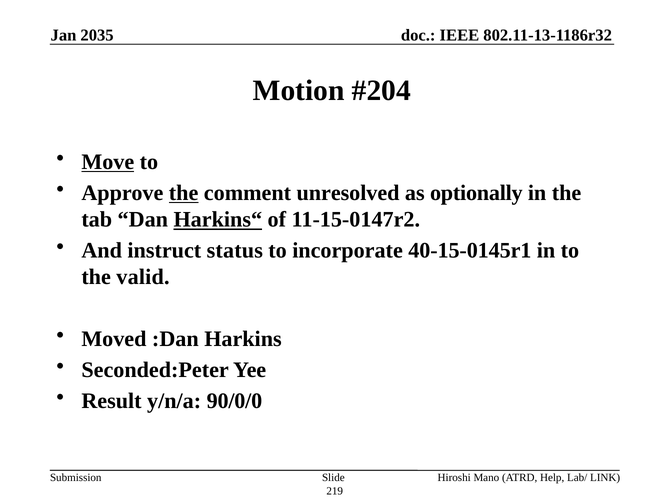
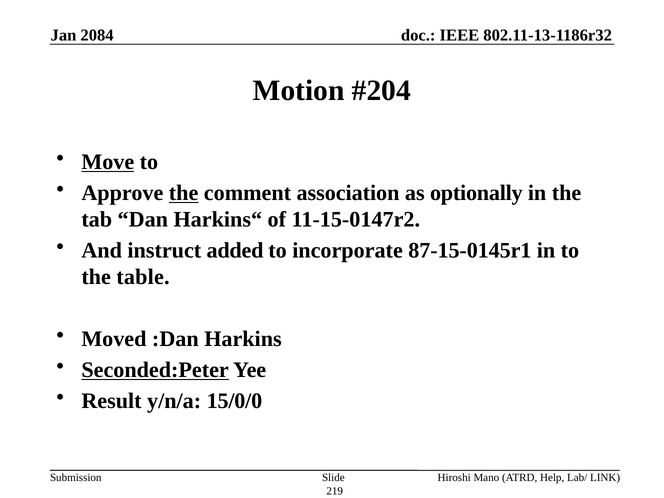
2035: 2035 -> 2084
unresolved: unresolved -> association
Harkins“ underline: present -> none
status: status -> added
40-15-0145r1: 40-15-0145r1 -> 87-15-0145r1
valid: valid -> table
Seconded:Peter underline: none -> present
90/0/0: 90/0/0 -> 15/0/0
